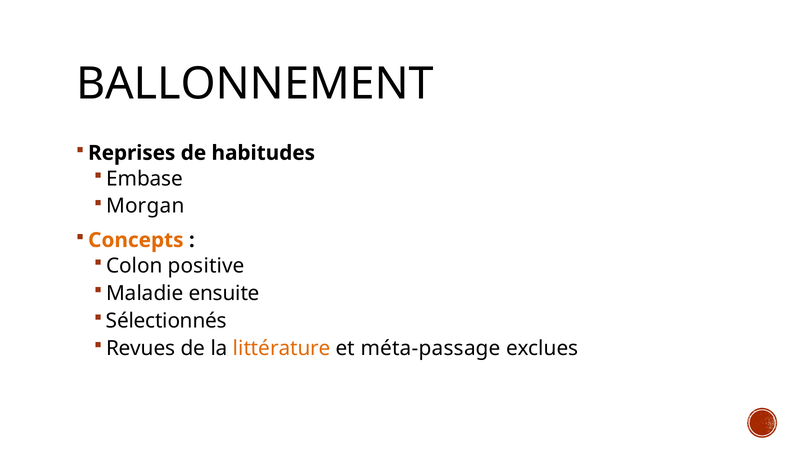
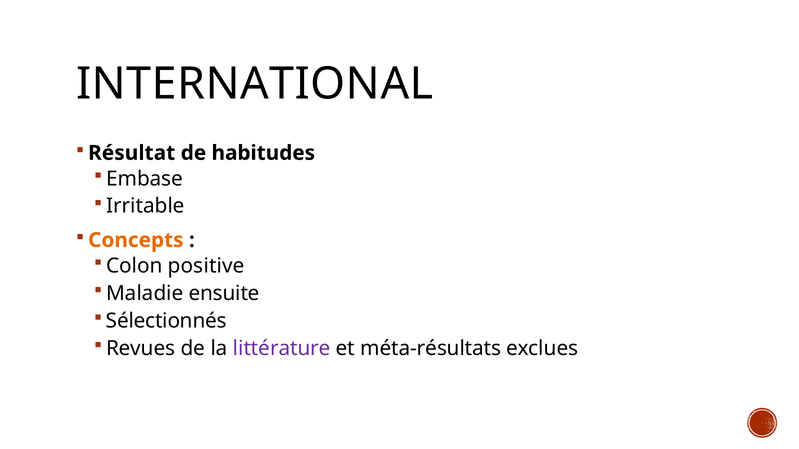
BALLONNEMENT: BALLONNEMENT -> INTERNATIONAL
Reprises: Reprises -> Résultat
Morgan: Morgan -> Irritable
littérature colour: orange -> purple
méta-passage: méta-passage -> méta-résultats
